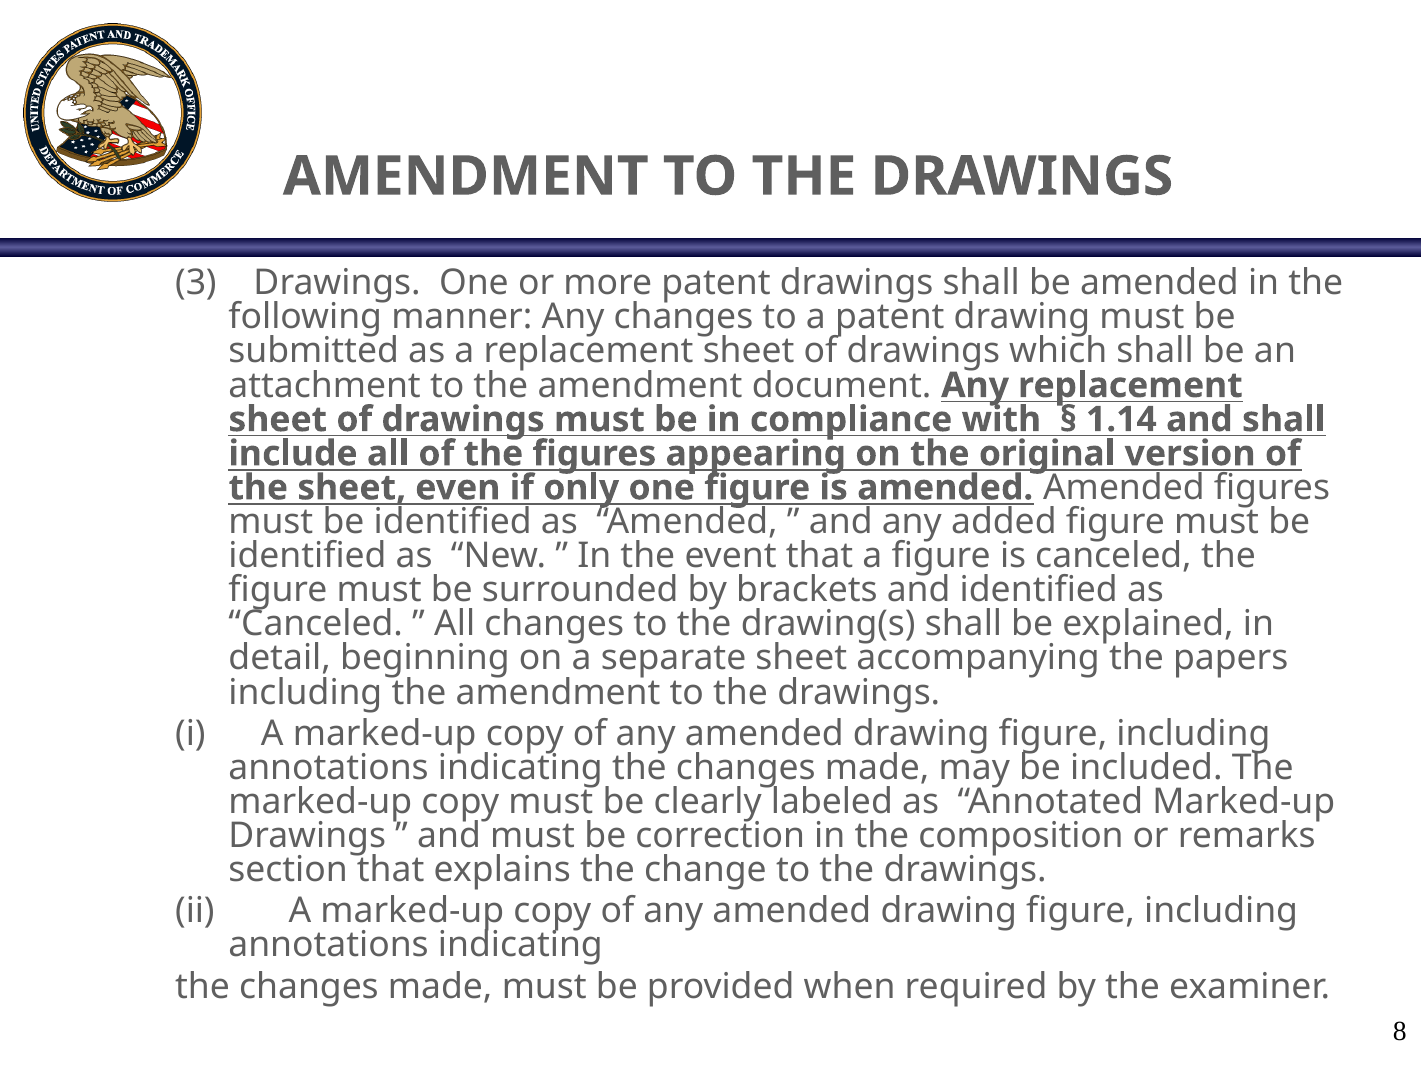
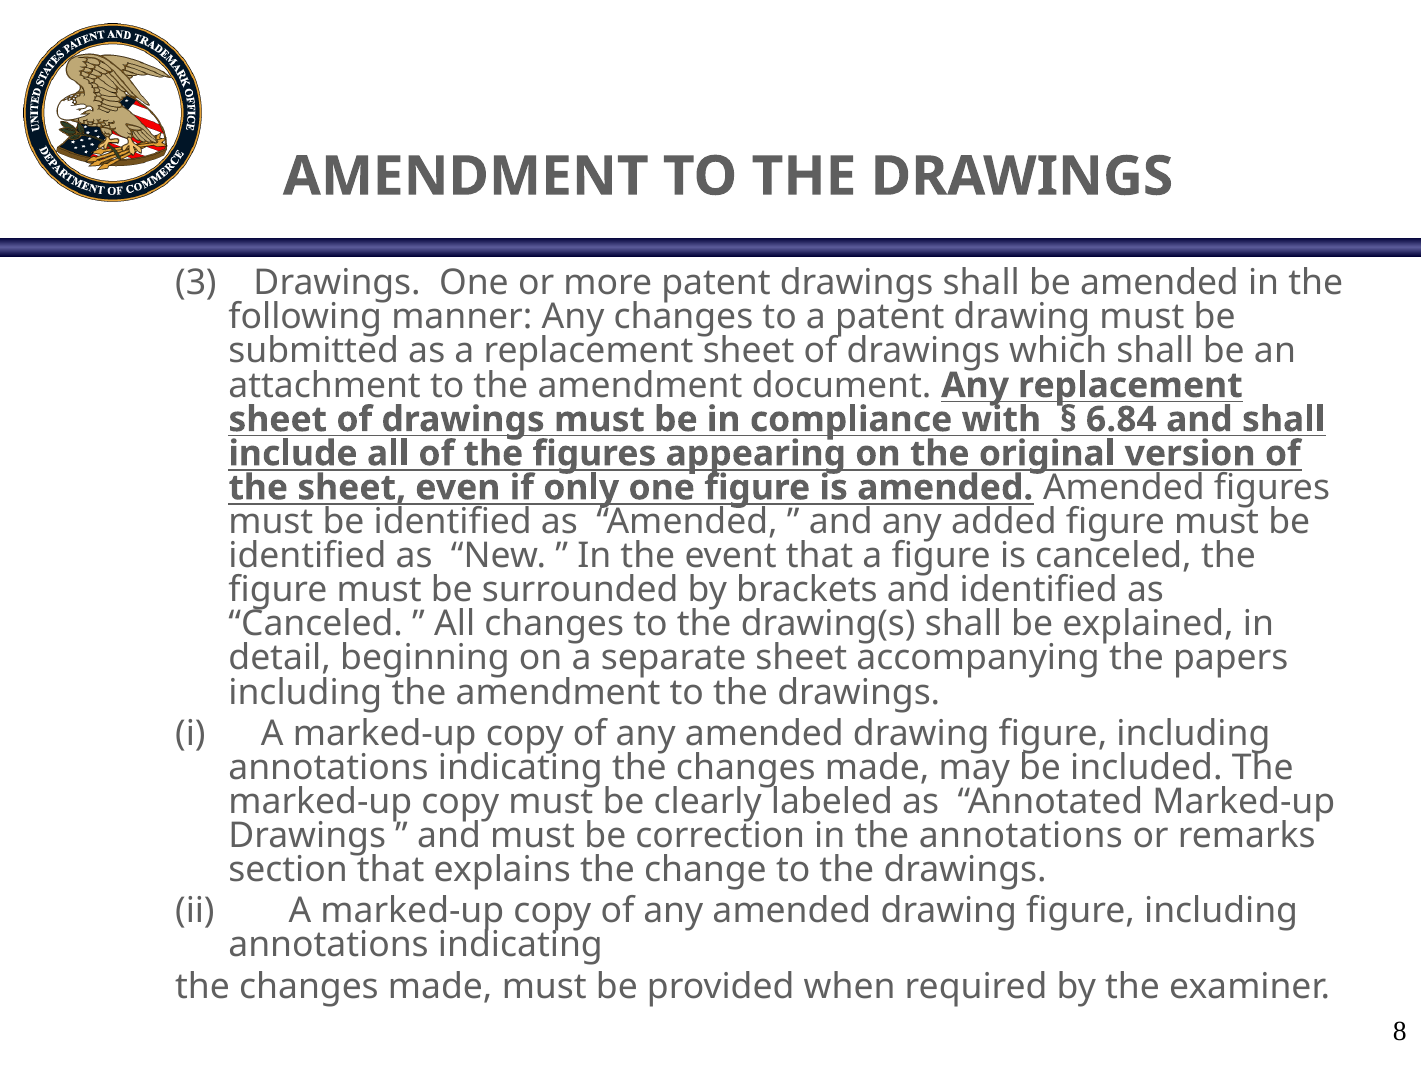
1.14: 1.14 -> 6.84
the composition: composition -> annotations
